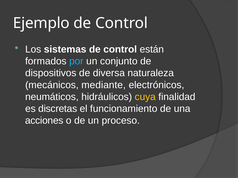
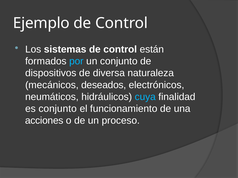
mediante: mediante -> deseados
cuya colour: yellow -> light blue
es discretas: discretas -> conjunto
